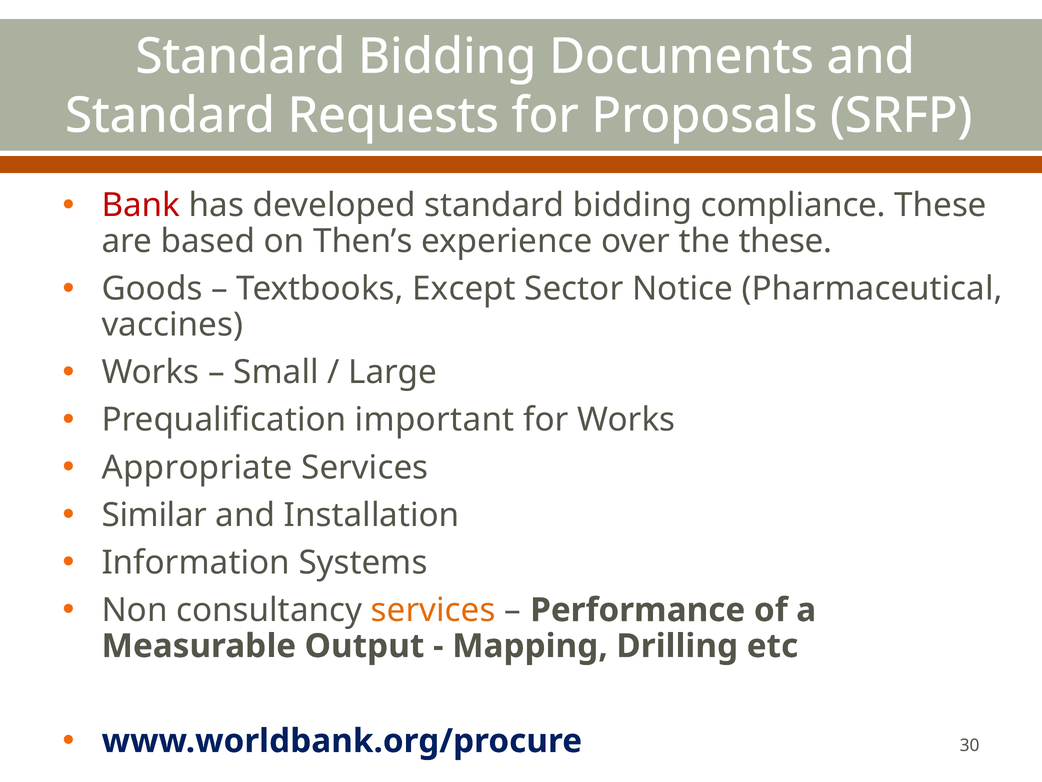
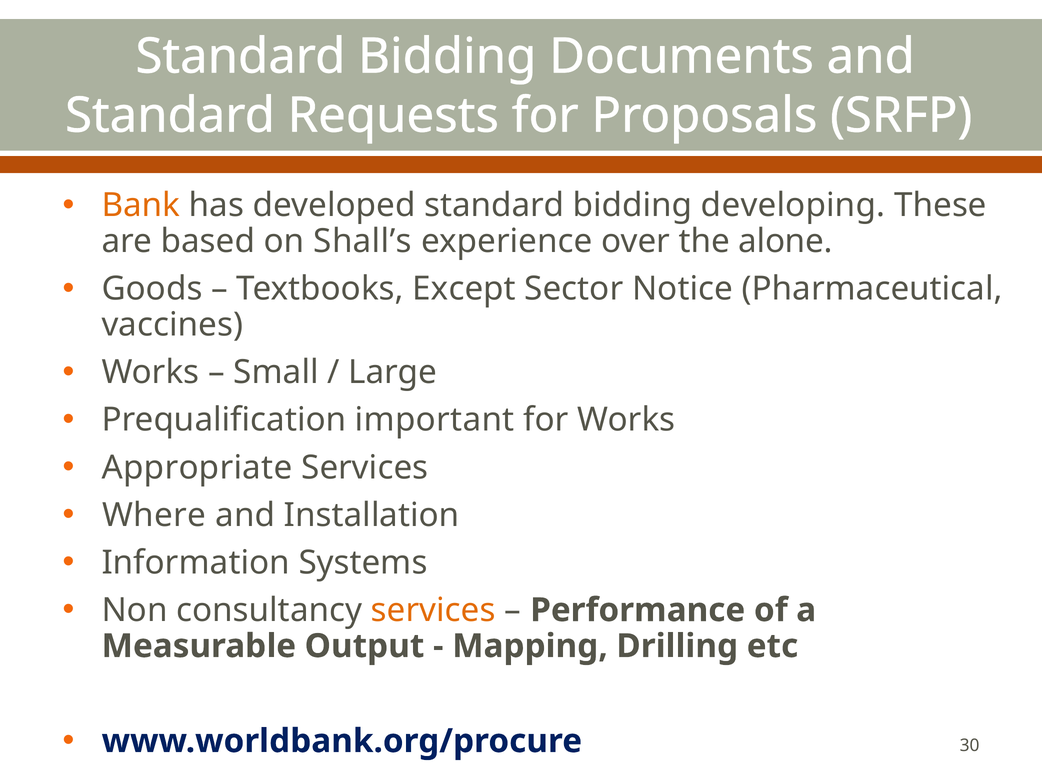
Bank colour: red -> orange
compliance: compliance -> developing
Then’s: Then’s -> Shall’s
the these: these -> alone
Similar: Similar -> Where
